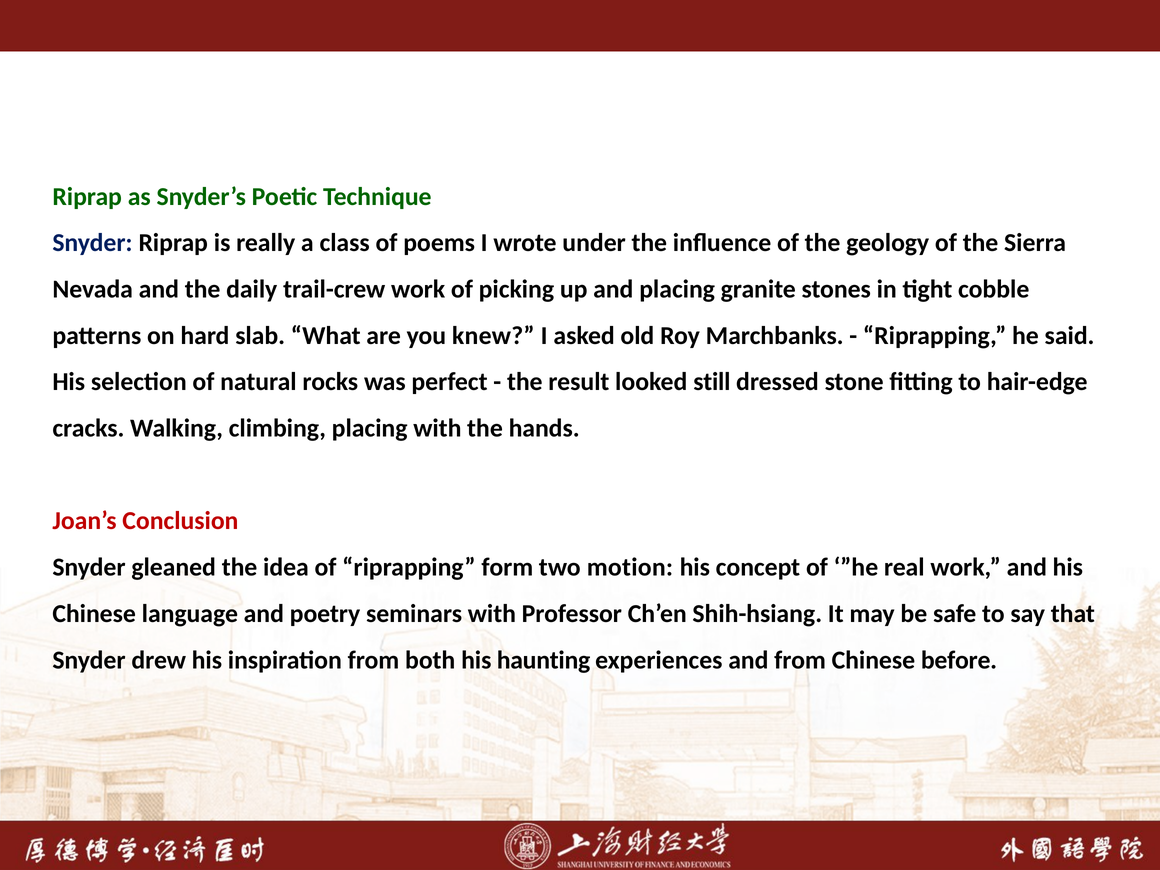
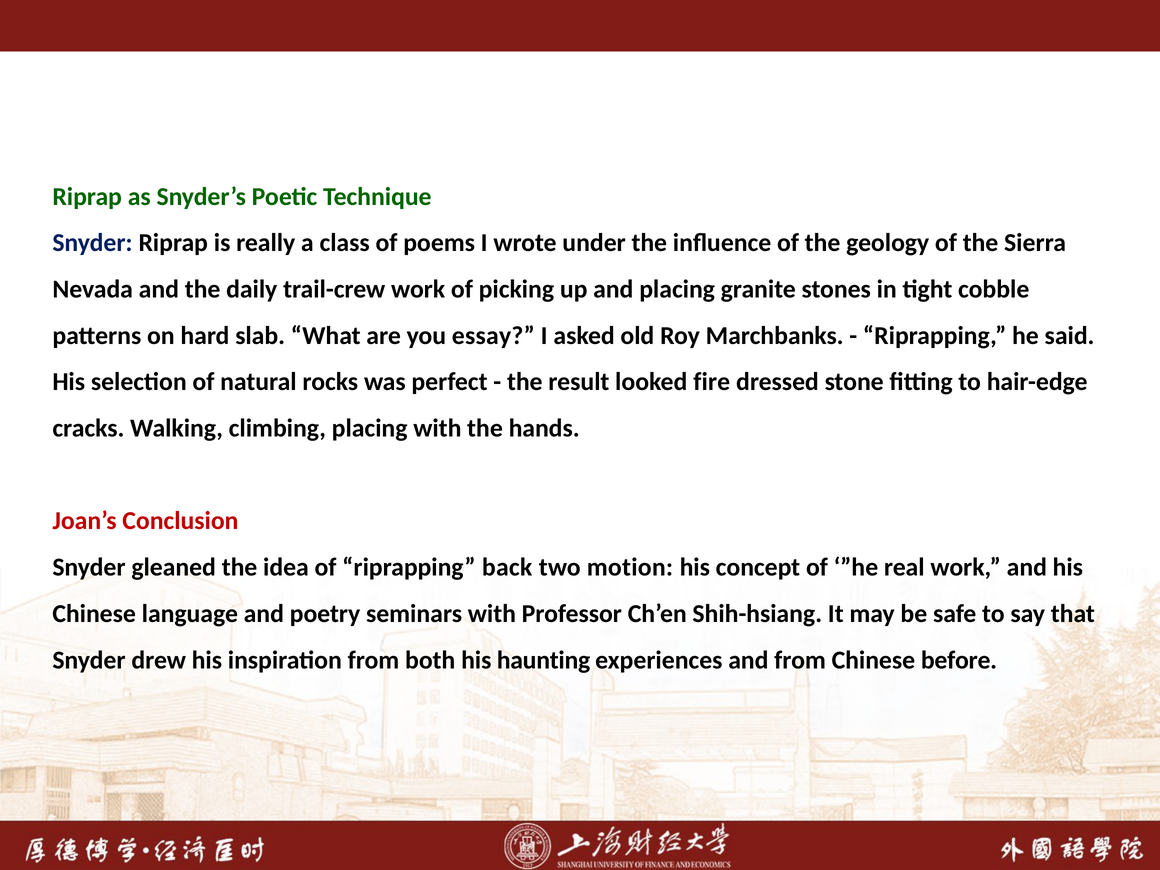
knew: knew -> essay
still: still -> fire
form: form -> back
